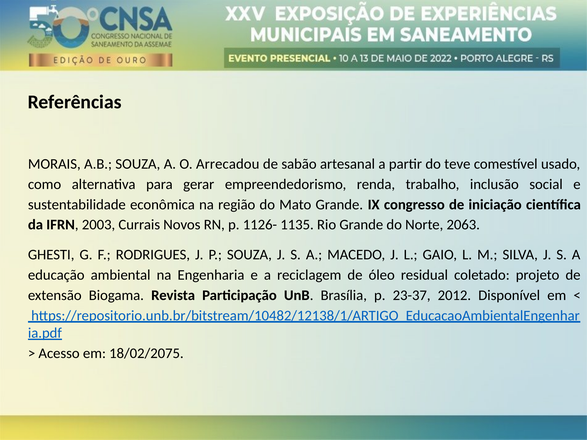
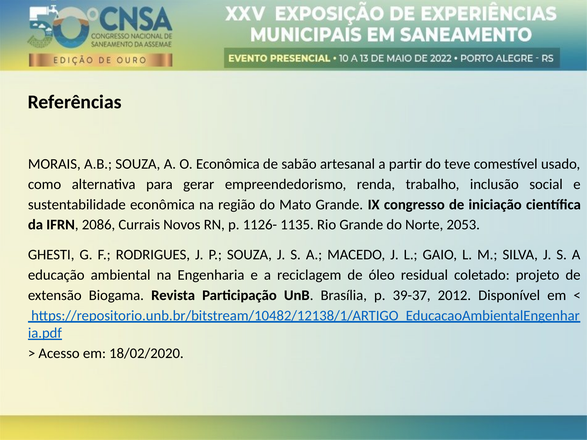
O Arrecadou: Arrecadou -> Econômica
2003: 2003 -> 2086
2063: 2063 -> 2053
23-37: 23-37 -> 39-37
18/02/2075: 18/02/2075 -> 18/02/2020
